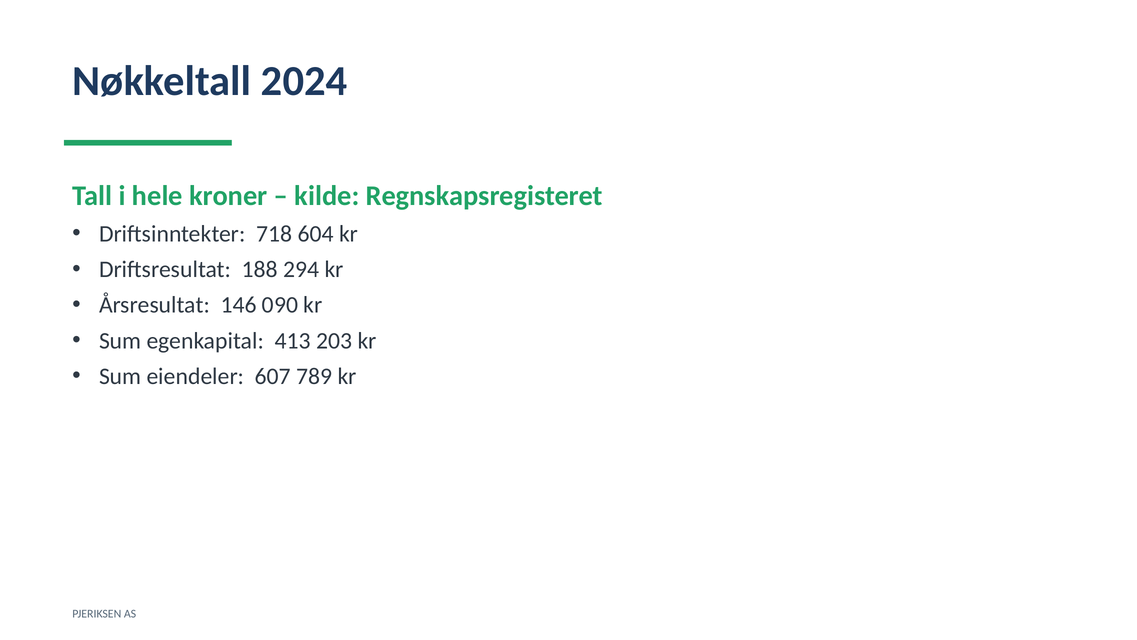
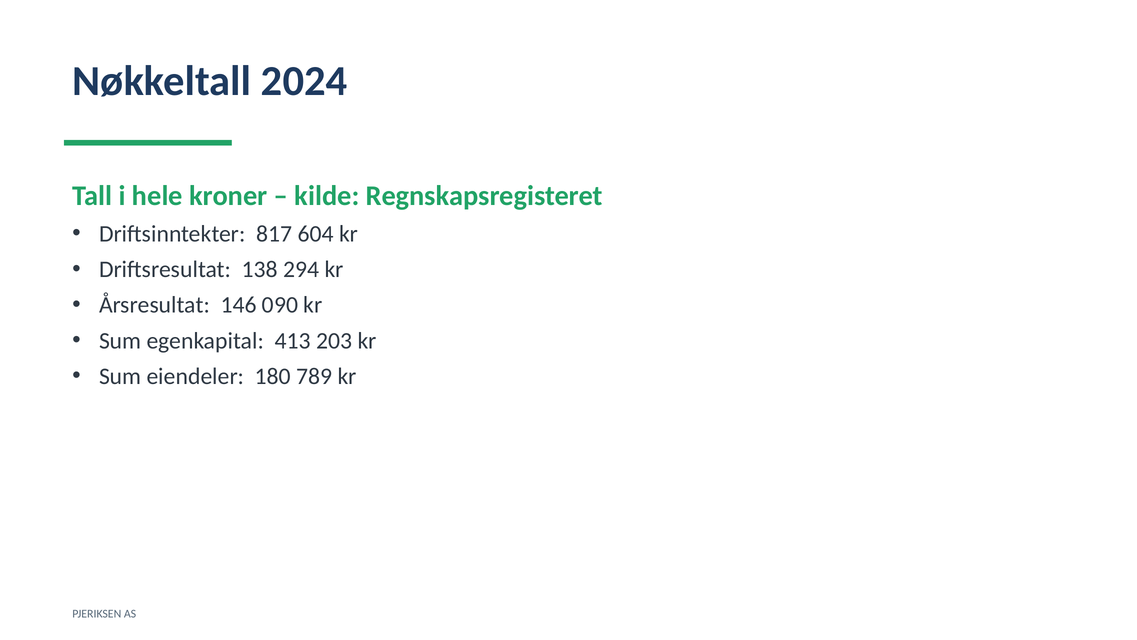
718: 718 -> 817
188: 188 -> 138
607: 607 -> 180
